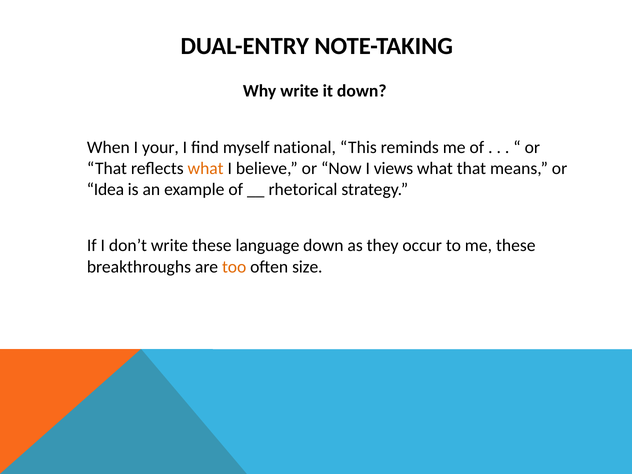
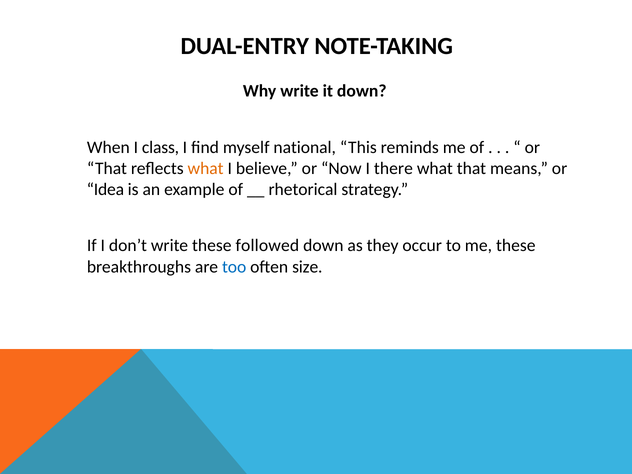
your: your -> class
views: views -> there
language: language -> followed
too colour: orange -> blue
